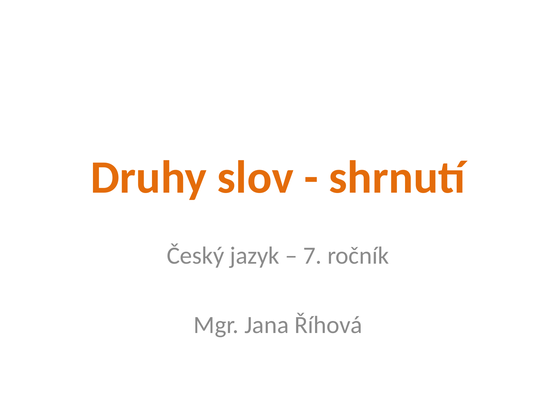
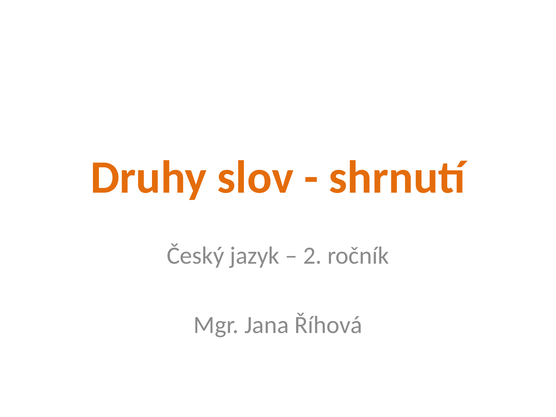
7: 7 -> 2
